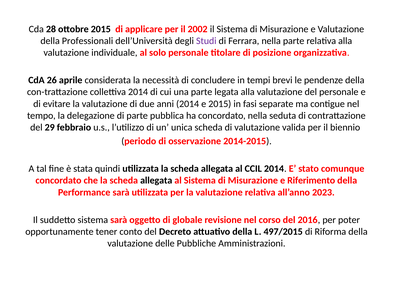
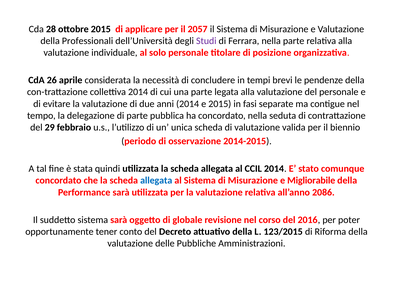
2002: 2002 -> 2057
allegata at (156, 180) colour: black -> blue
Riferimento: Riferimento -> Migliorabile
2023: 2023 -> 2086
497/2015: 497/2015 -> 123/2015
